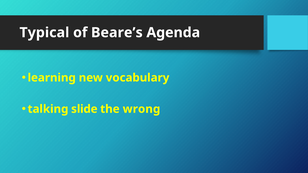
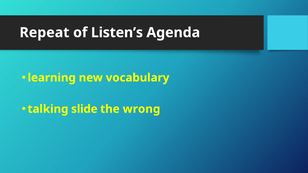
Typical: Typical -> Repeat
Beare’s: Beare’s -> Listen’s
